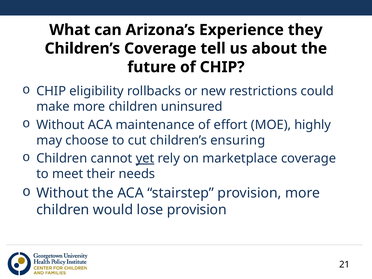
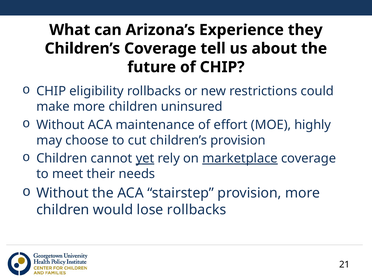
children’s ensuring: ensuring -> provision
marketplace underline: none -> present
lose provision: provision -> rollbacks
